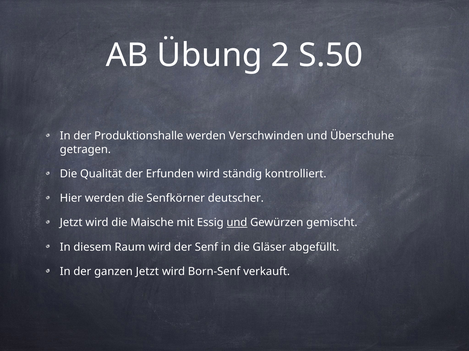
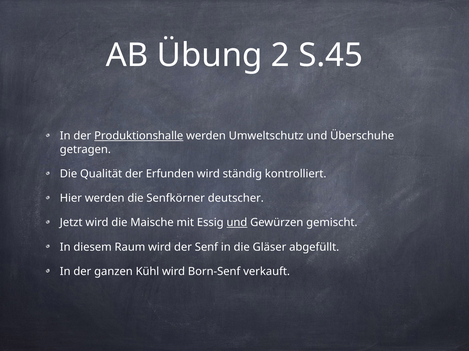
S.50: S.50 -> S.45
Produktionshalle underline: none -> present
Verschwinden: Verschwinden -> Umweltschutz
ganzen Jetzt: Jetzt -> Kühl
